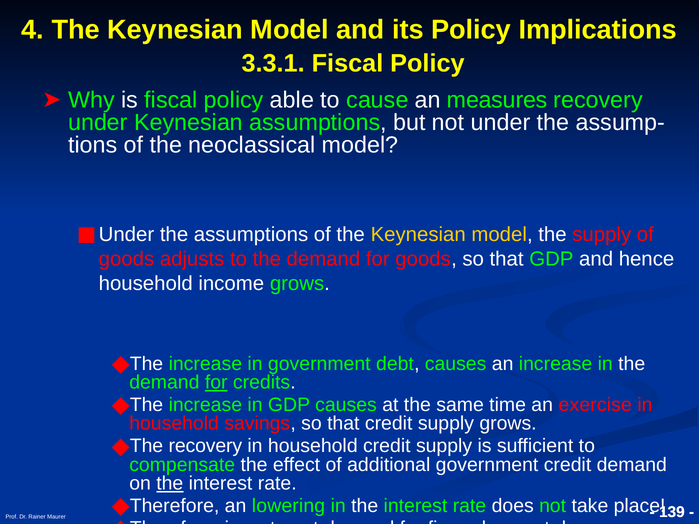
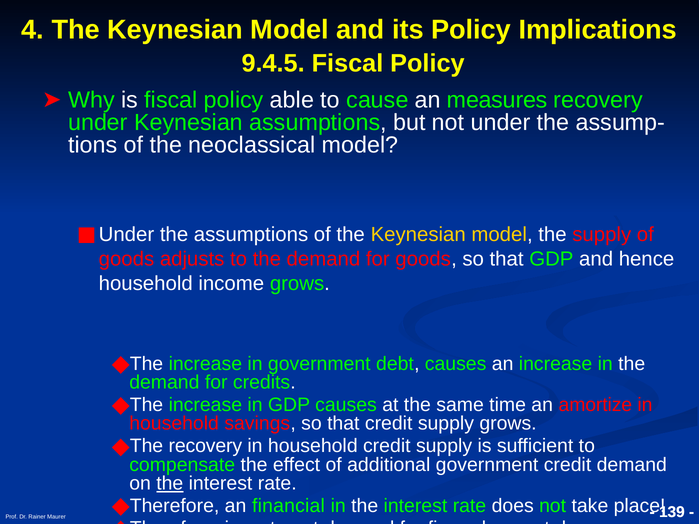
3.3.1: 3.3.1 -> 9.4.5
for at (216, 383) underline: present -> none
exercise: exercise -> amortize
lowering: lowering -> financial
